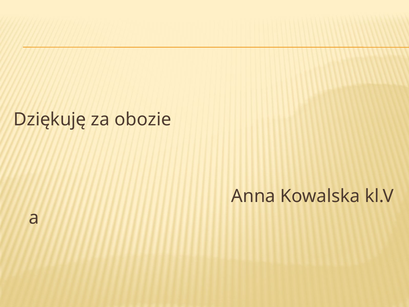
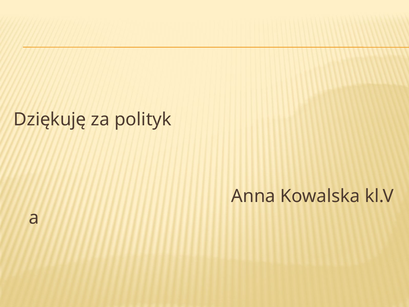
obozie: obozie -> polityk
